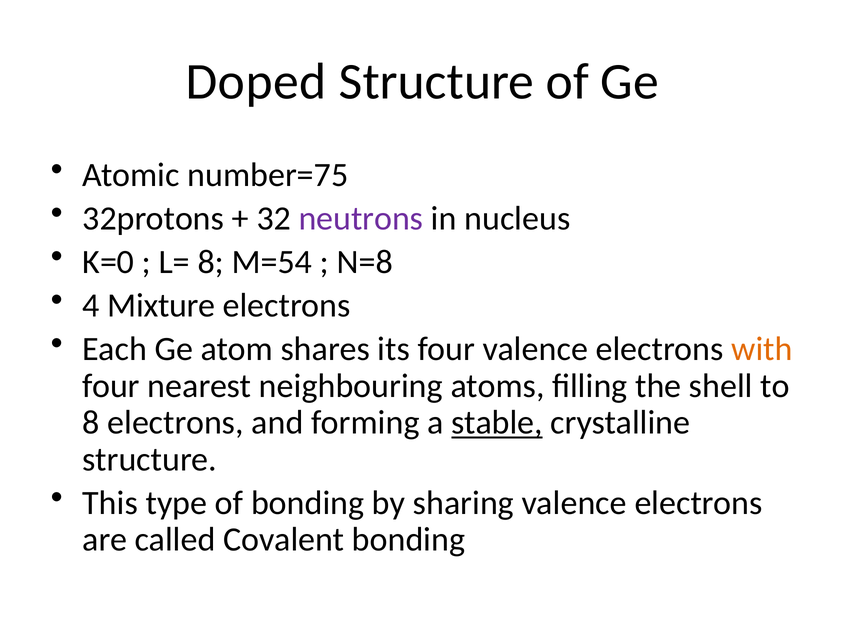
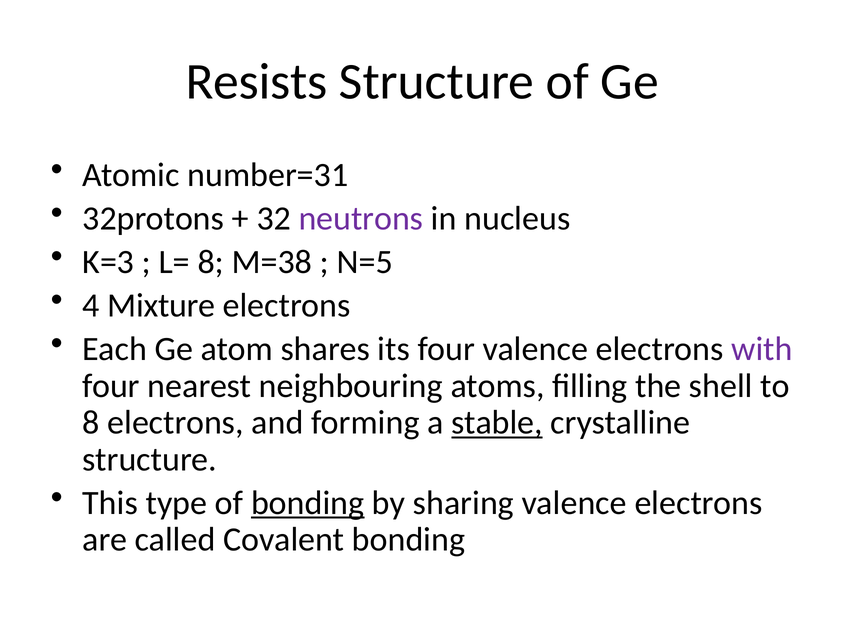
Doped: Doped -> Resists
number=75: number=75 -> number=31
K=0: K=0 -> K=3
M=54: M=54 -> M=38
N=8: N=8 -> N=5
with colour: orange -> purple
bonding at (308, 503) underline: none -> present
